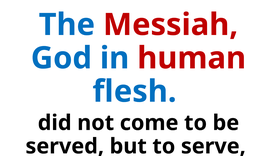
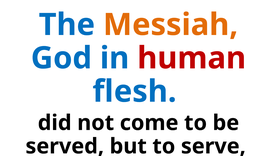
Messiah colour: red -> orange
